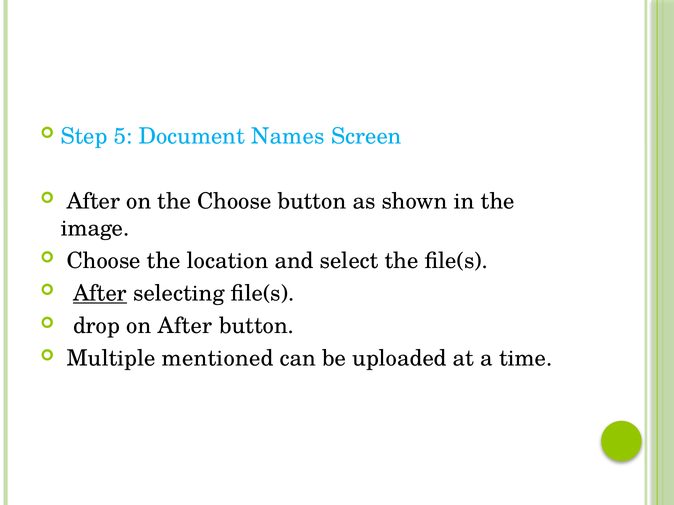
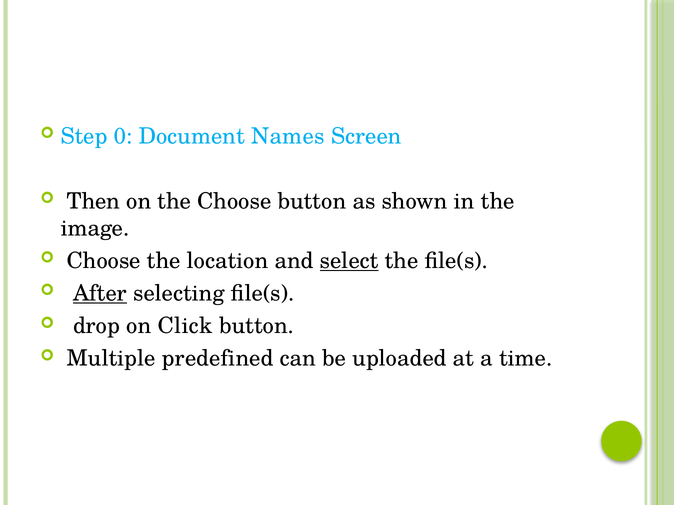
5: 5 -> 0
After at (93, 201): After -> Then
select underline: none -> present
on After: After -> Click
mentioned: mentioned -> predefined
